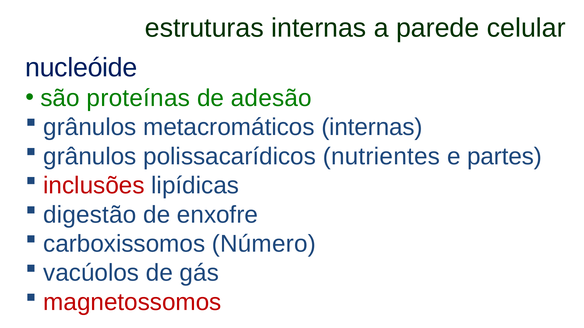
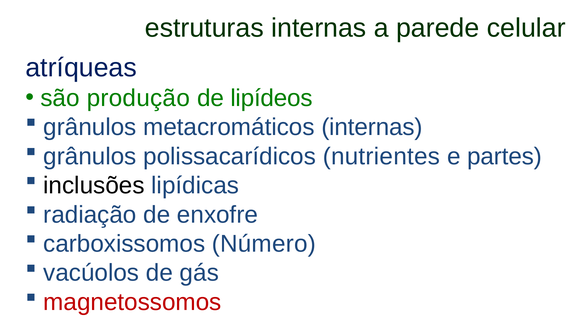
nucleóide: nucleóide -> atríqueas
proteínas: proteínas -> produção
adesão: adesão -> lipídeos
inclusões colour: red -> black
digestão: digestão -> radiação
